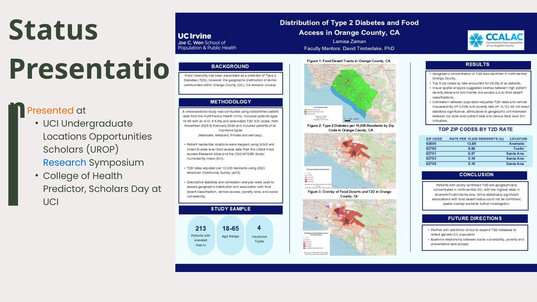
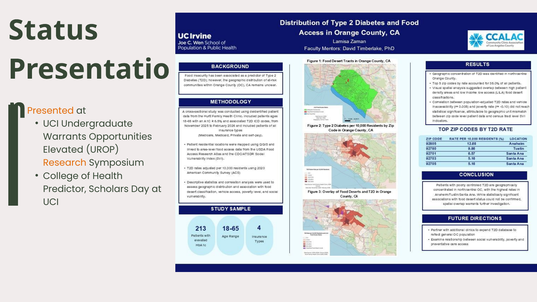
Locations: Locations -> Warrants
Scholars at (63, 150): Scholars -> Elevated
Research colour: blue -> orange
